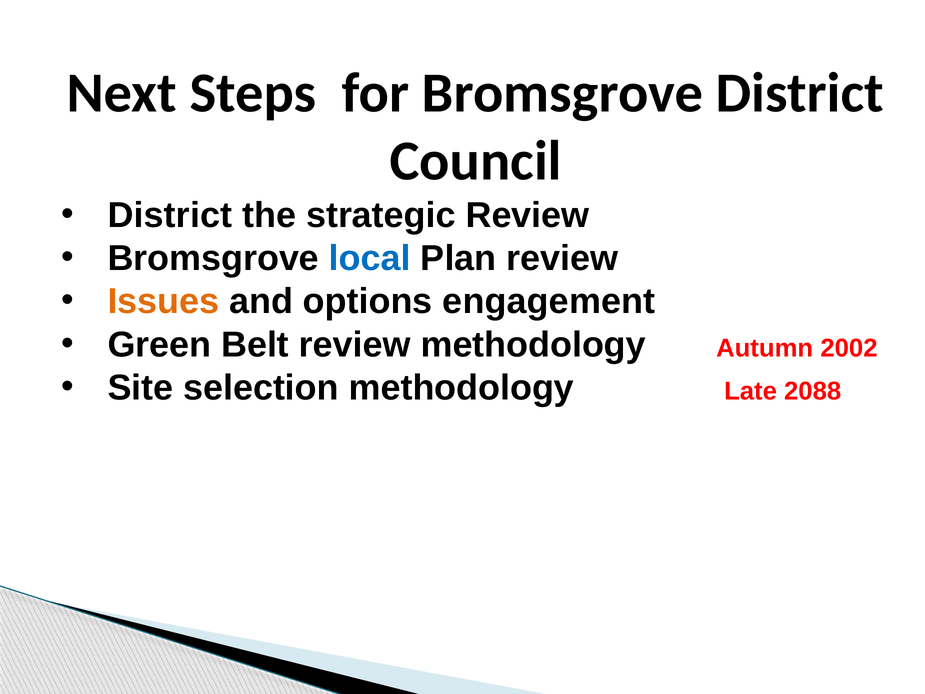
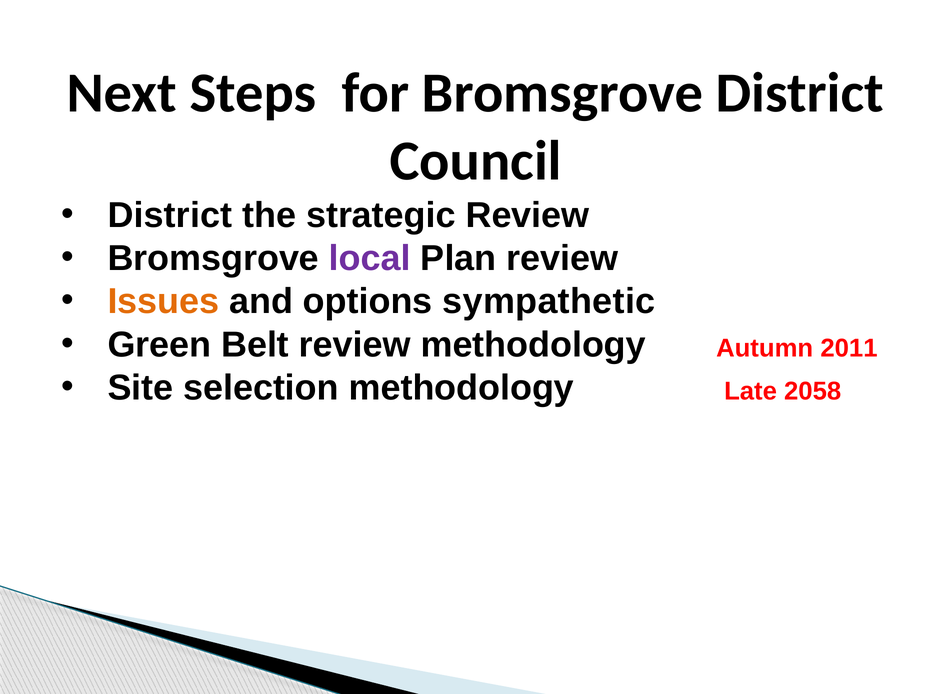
local colour: blue -> purple
engagement: engagement -> sympathetic
2002: 2002 -> 2011
2088: 2088 -> 2058
